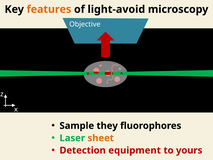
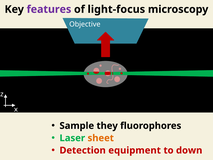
features colour: orange -> purple
light-avoid: light-avoid -> light-focus
yours: yours -> down
